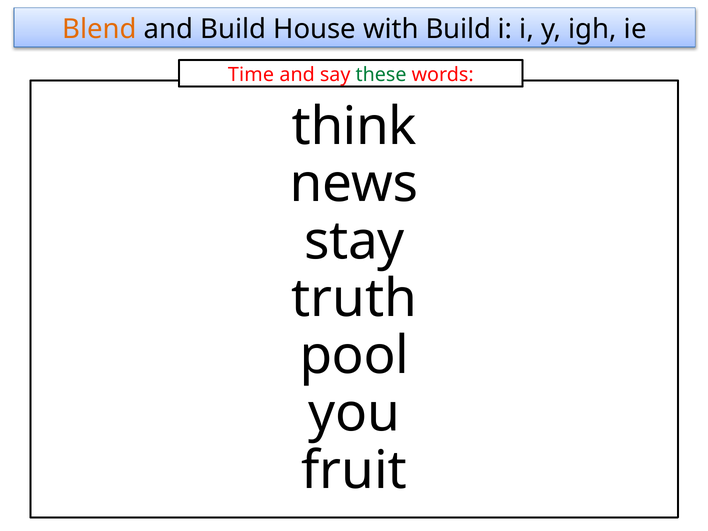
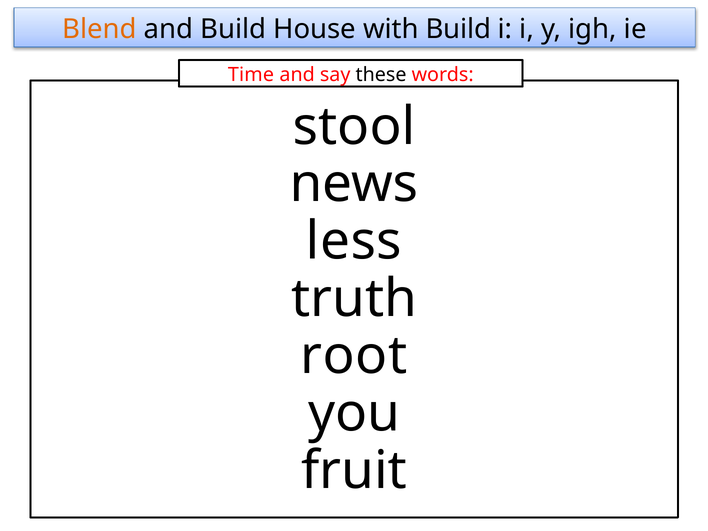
these colour: green -> black
think: think -> stool
stay: stay -> less
pool: pool -> root
